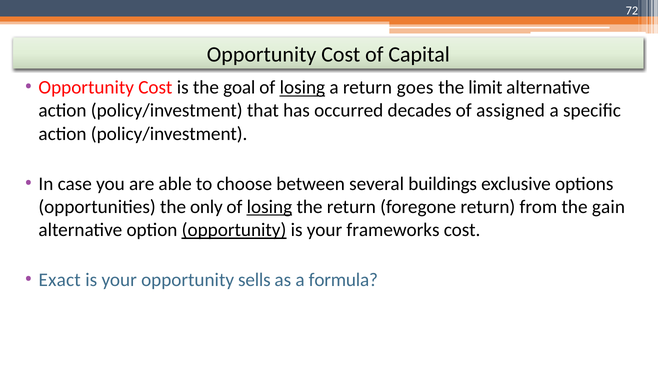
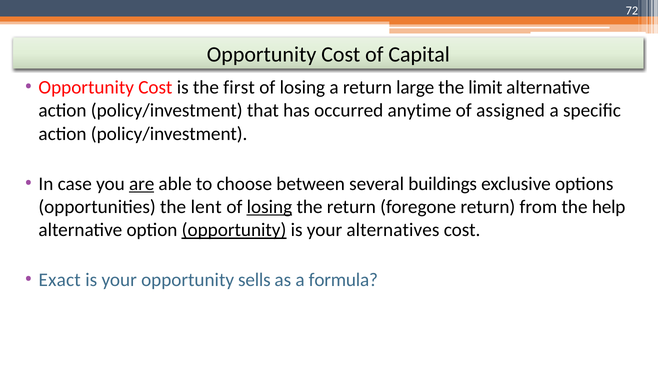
goal: goal -> first
losing at (302, 88) underline: present -> none
goes: goes -> large
decades: decades -> anytime
are underline: none -> present
only: only -> lent
gain: gain -> help
frameworks: frameworks -> alternatives
